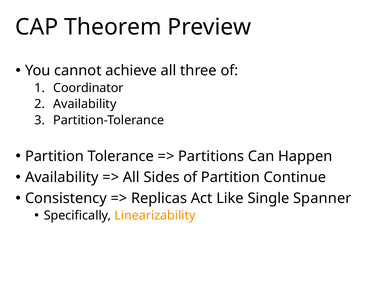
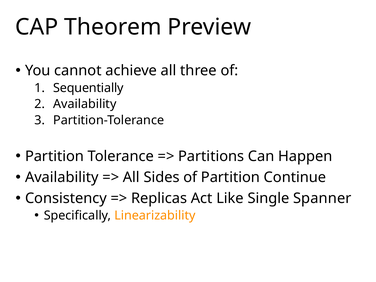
Coordinator: Coordinator -> Sequentially
